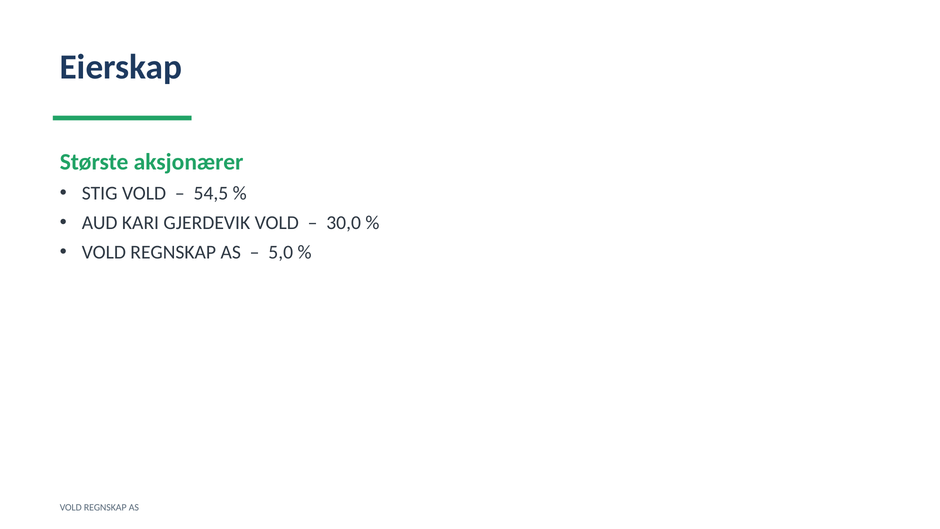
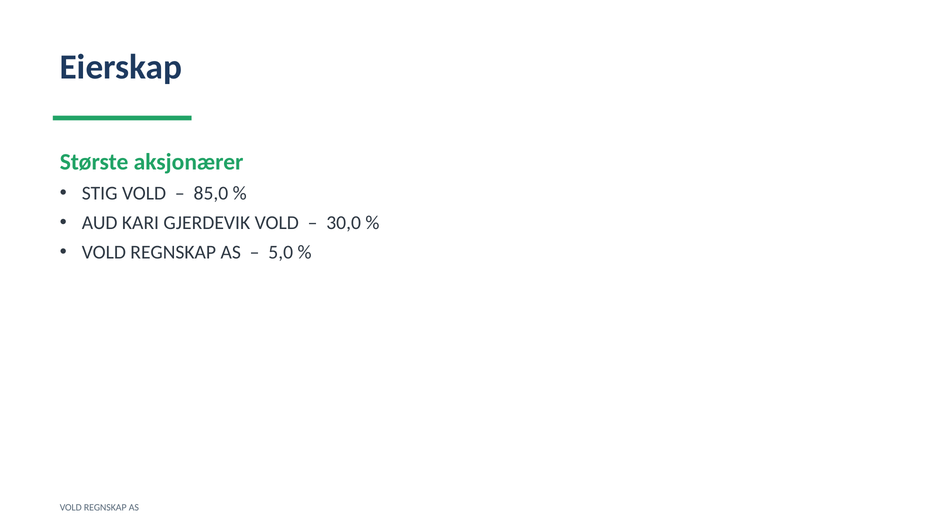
54,5: 54,5 -> 85,0
